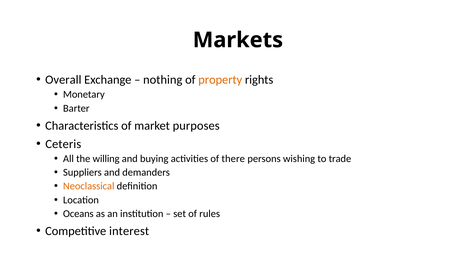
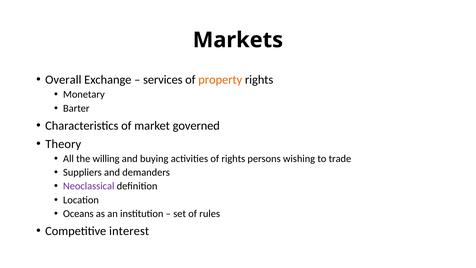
nothing: nothing -> services
purposes: purposes -> governed
Ceteris: Ceteris -> Theory
of there: there -> rights
Neoclassical colour: orange -> purple
